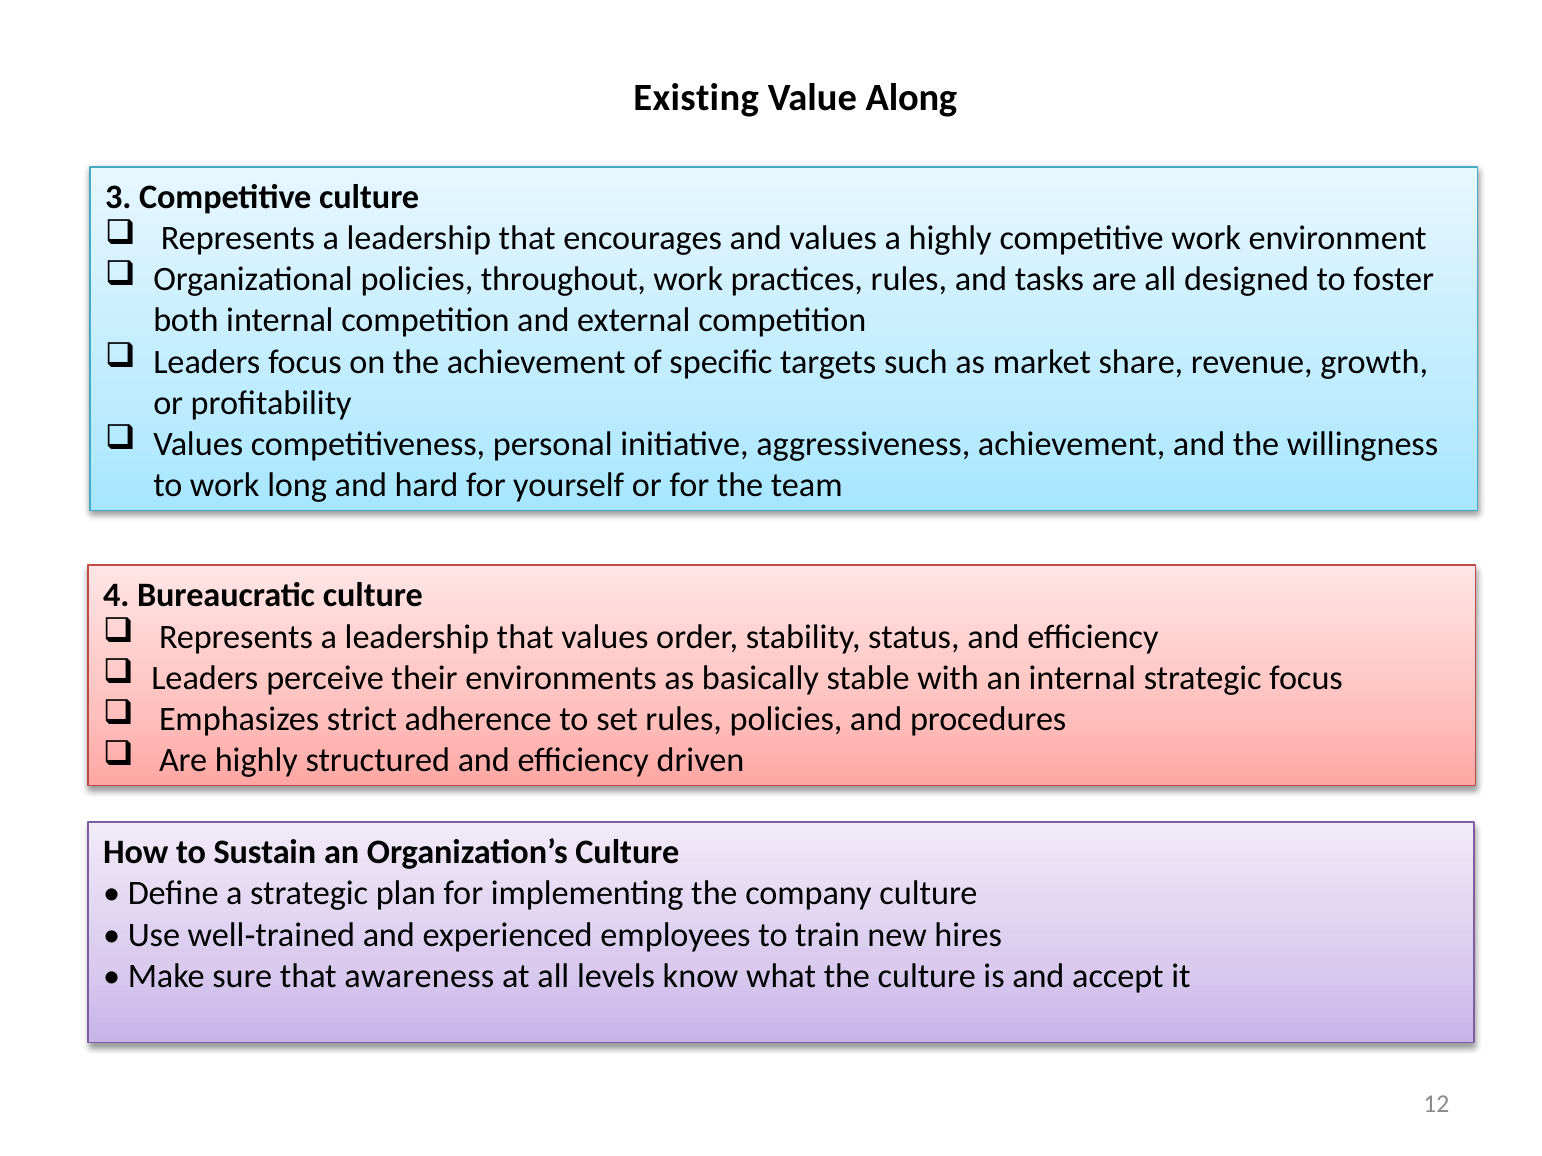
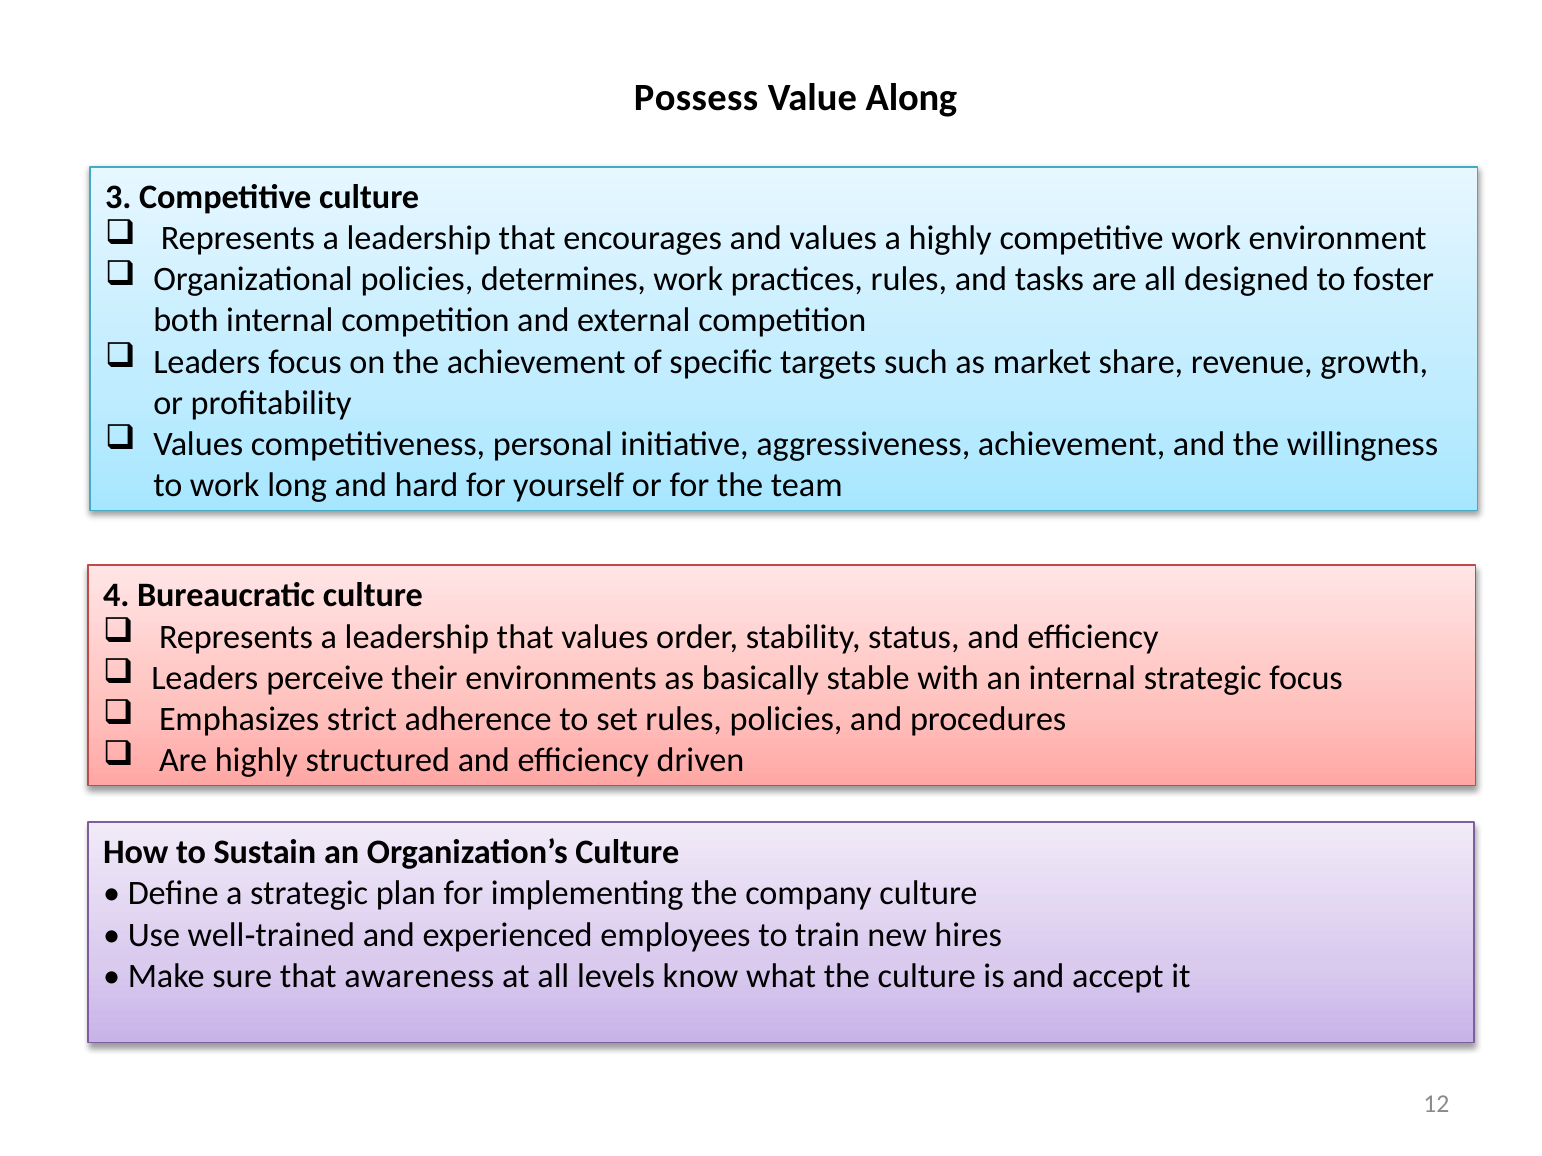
Existing: Existing -> Possess
throughout: throughout -> determines
